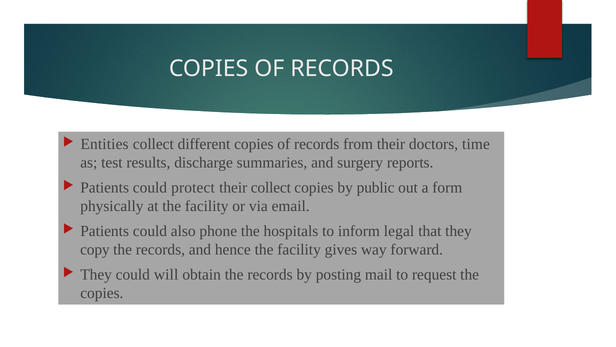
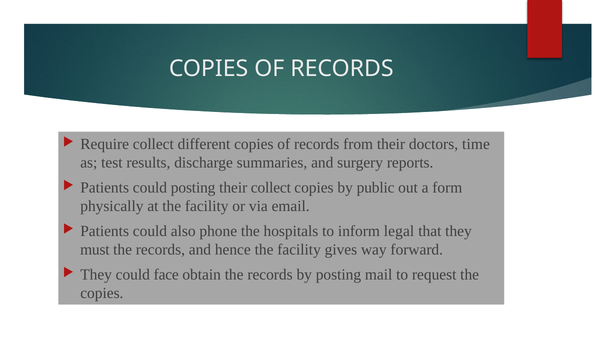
Entities: Entities -> Require
could protect: protect -> posting
copy: copy -> must
will: will -> face
